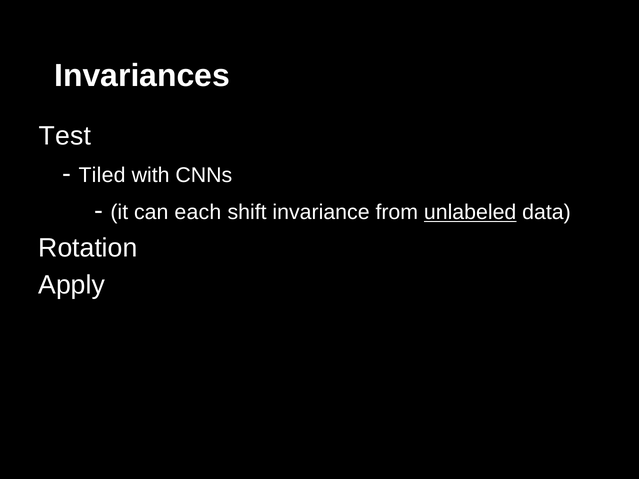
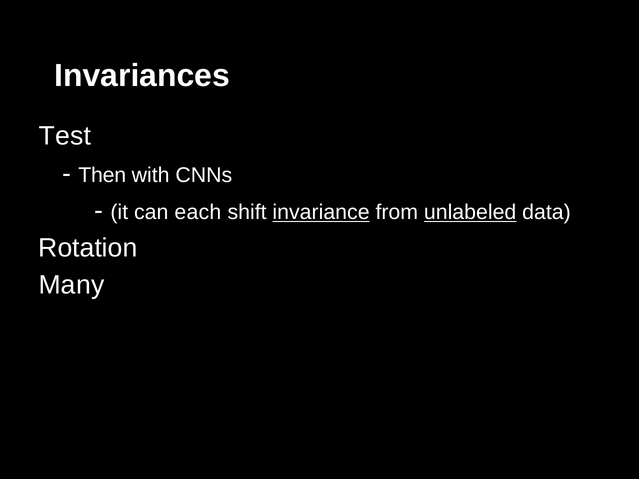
Tiled: Tiled -> Then
invariance underline: none -> present
Apply: Apply -> Many
